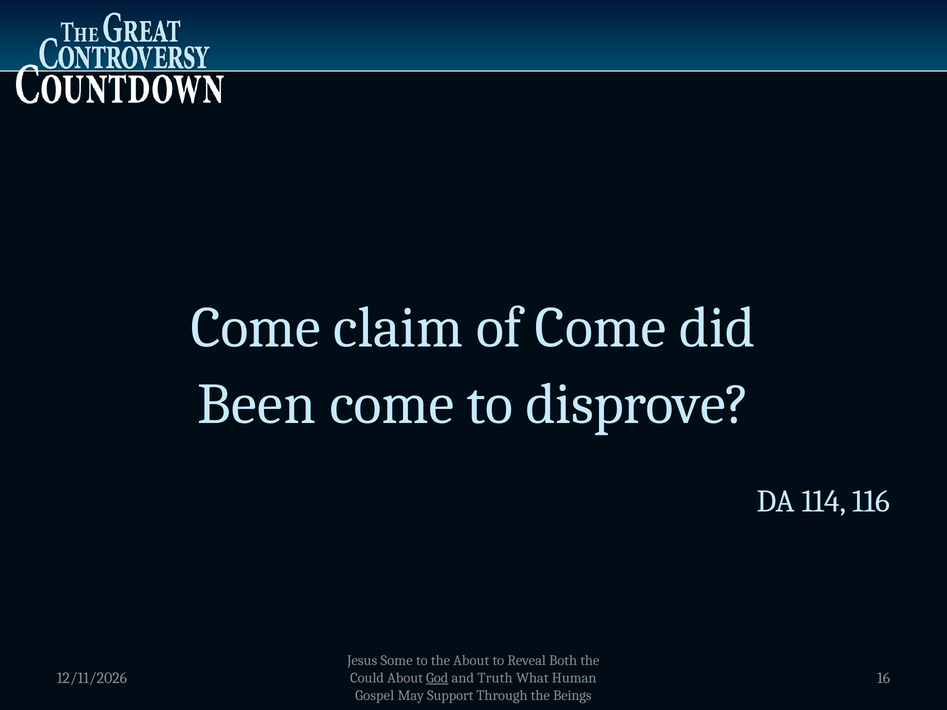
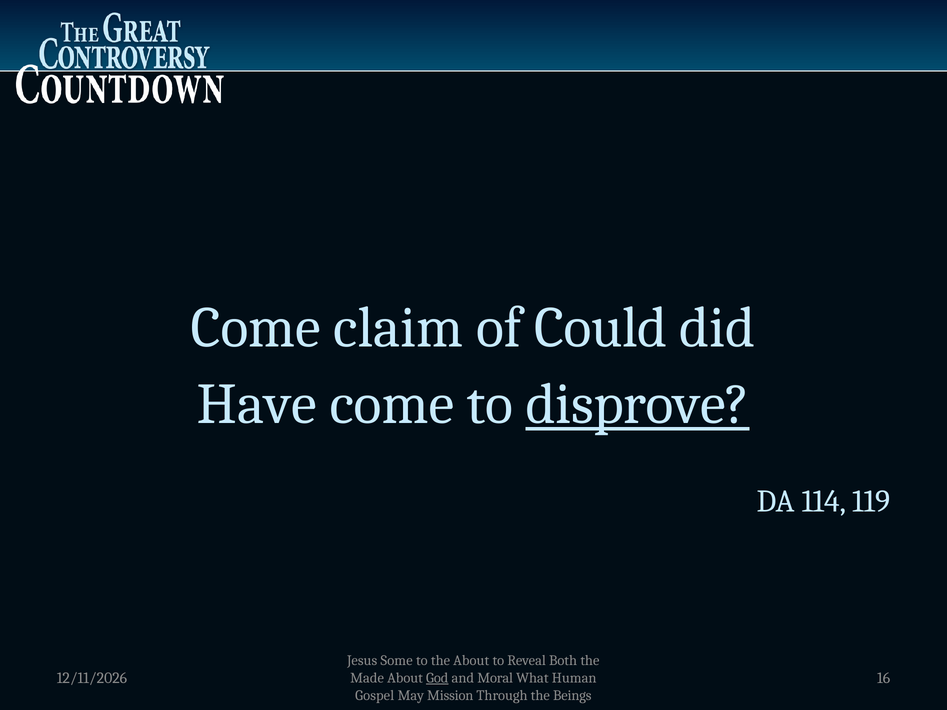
of Come: Come -> Could
Been: Been -> Have
disprove underline: none -> present
116: 116 -> 119
Could: Could -> Made
Truth: Truth -> Moral
Support: Support -> Mission
